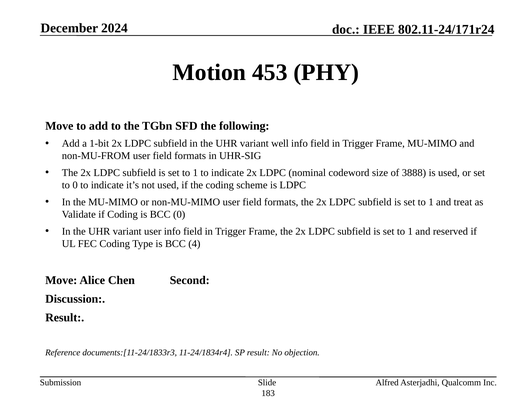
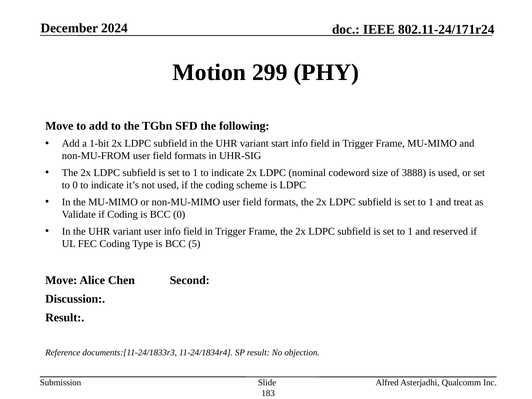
453: 453 -> 299
well: well -> start
4: 4 -> 5
